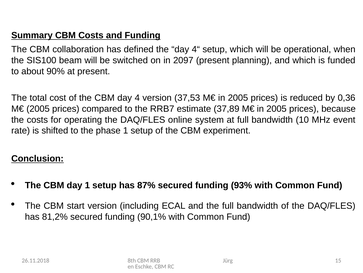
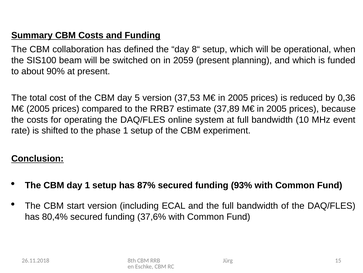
4“: 4“ -> 8“
2097: 2097 -> 2059
4: 4 -> 5
81,2%: 81,2% -> 80,4%
90,1%: 90,1% -> 37,6%
